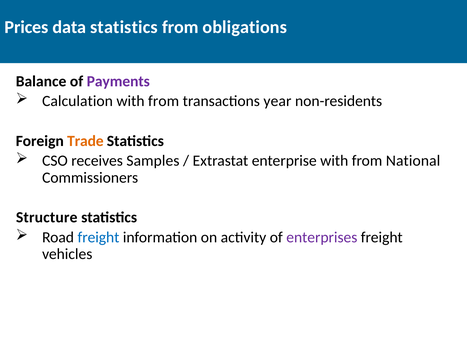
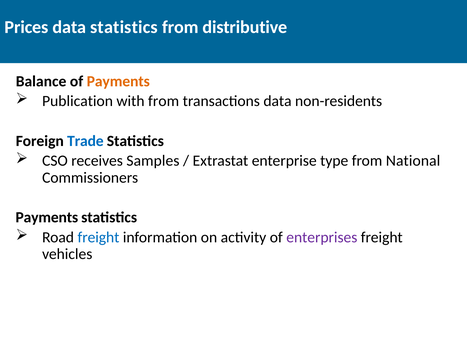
obligations: obligations -> distributive
Payments at (118, 81) colour: purple -> orange
Calculation: Calculation -> Publication
transactions year: year -> data
Trade colour: orange -> blue
enterprise with: with -> type
Structure at (47, 218): Structure -> Payments
